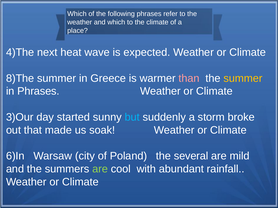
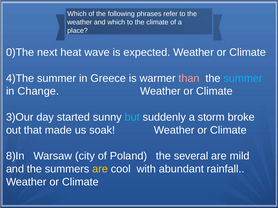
4)The: 4)The -> 0)The
8)The: 8)The -> 4)The
summer at (243, 78) colour: yellow -> light blue
in Phrases: Phrases -> Change
6)In: 6)In -> 8)In
are at (100, 169) colour: light green -> yellow
